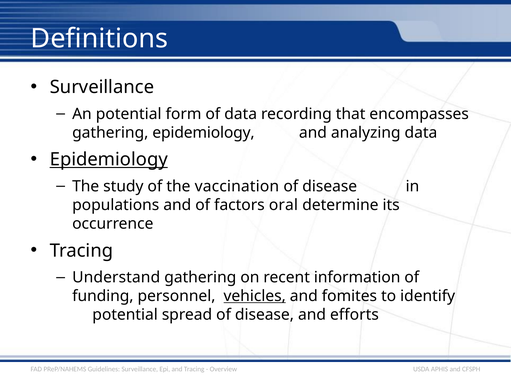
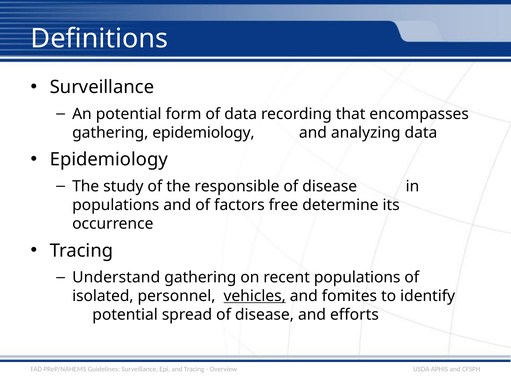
Epidemiology at (109, 160) underline: present -> none
vaccination: vaccination -> responsible
oral: oral -> free
recent information: information -> populations
funding: funding -> isolated
